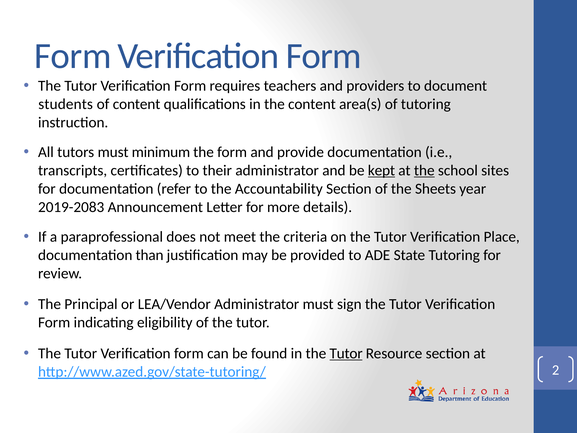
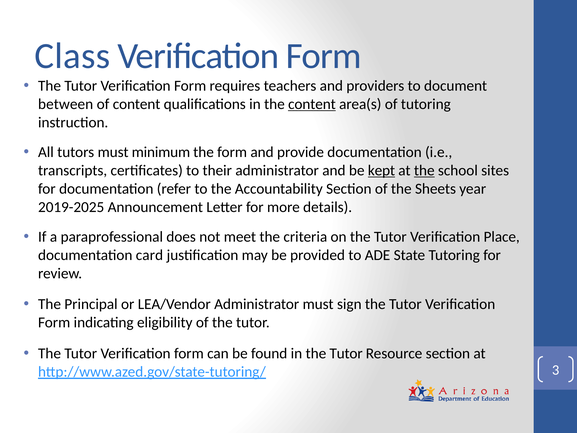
Form at (73, 56): Form -> Class
students: students -> between
content at (312, 104) underline: none -> present
2019-2083: 2019-2083 -> 2019-2025
than: than -> card
Tutor at (346, 353) underline: present -> none
2: 2 -> 3
